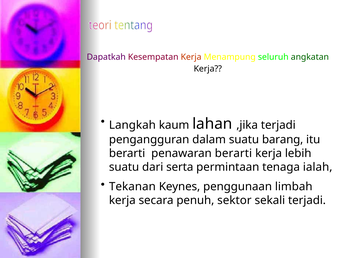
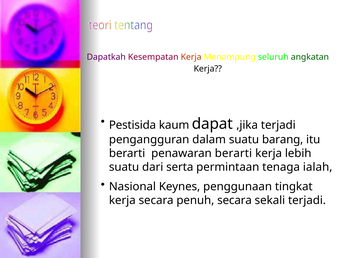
Langkah: Langkah -> Pestisida
lahan: lahan -> dapat
Tekanan: Tekanan -> Nasional
limbah: limbah -> tingkat
penuh sektor: sektor -> secara
